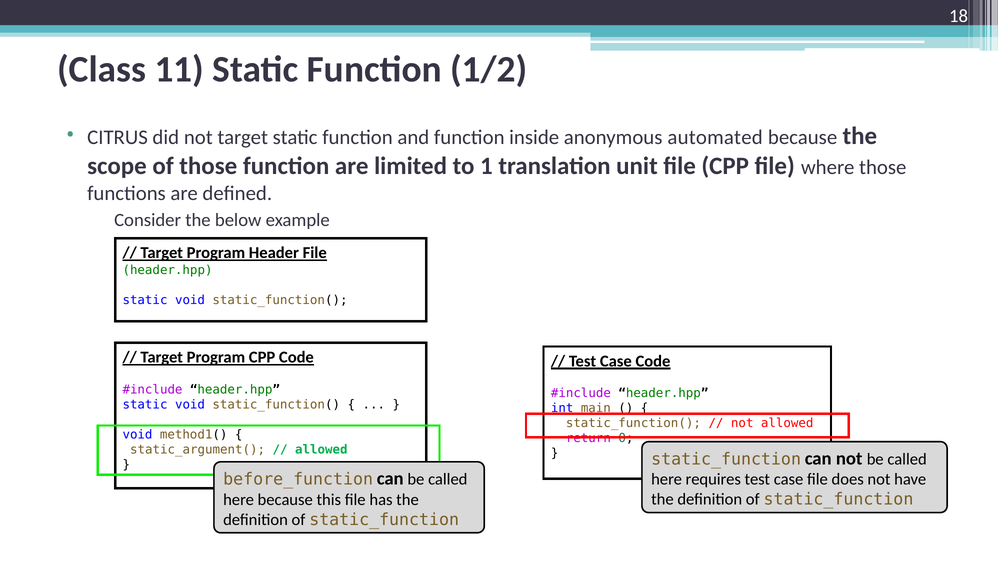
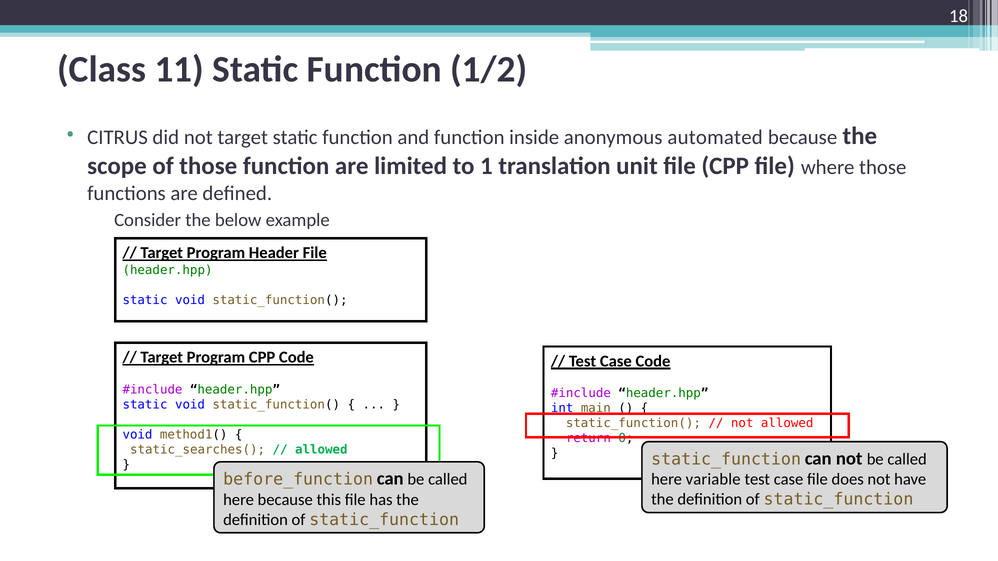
static_argument(: static_argument( -> static_searches(
requires: requires -> variable
